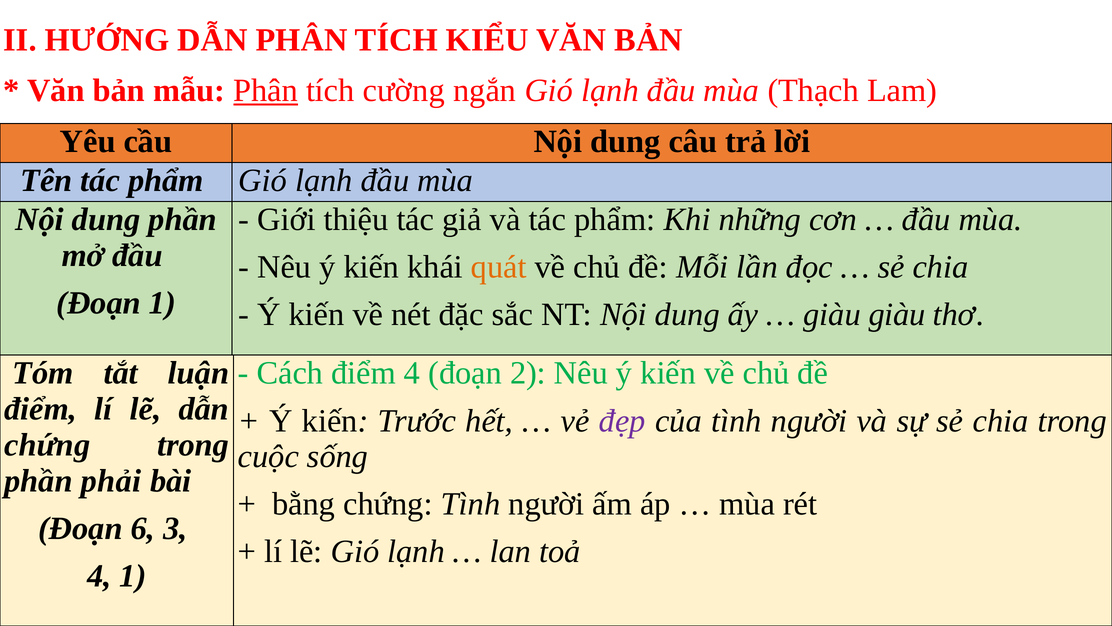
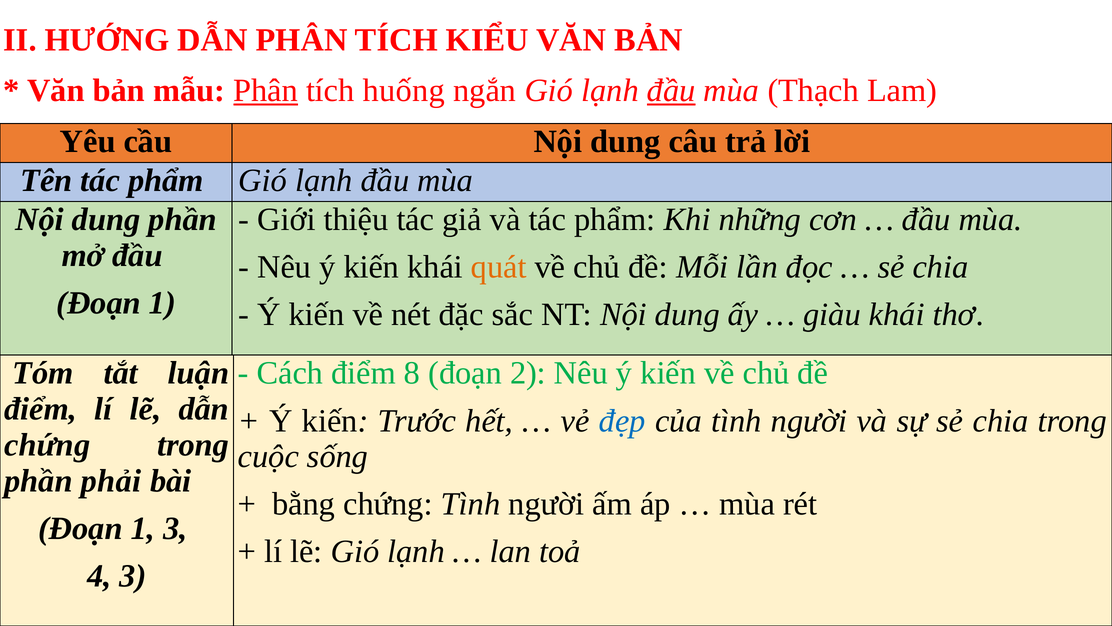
cường: cường -> huống
đầu at (671, 91) underline: none -> present
giàu giàu: giàu -> khái
điểm 4: 4 -> 8
đẹp colour: purple -> blue
6 at (143, 528): 6 -> 1
4 1: 1 -> 3
